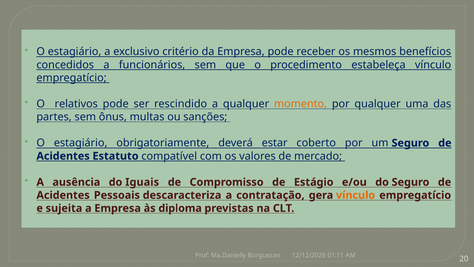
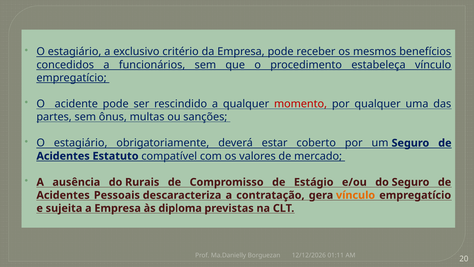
relativos: relativos -> acidente
momento colour: orange -> red
Iguais: Iguais -> Rurais
